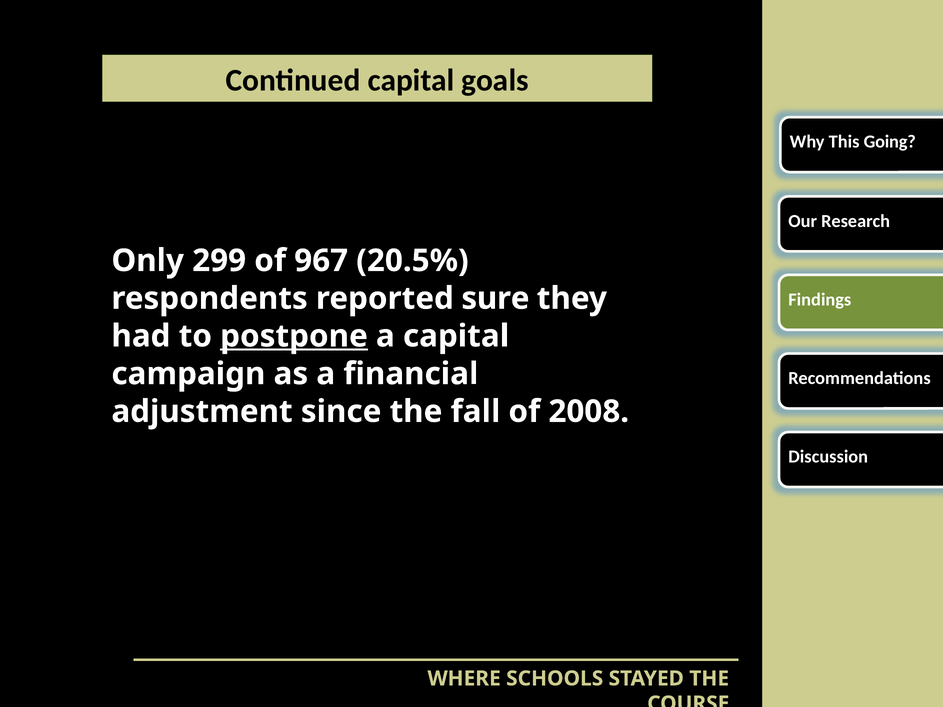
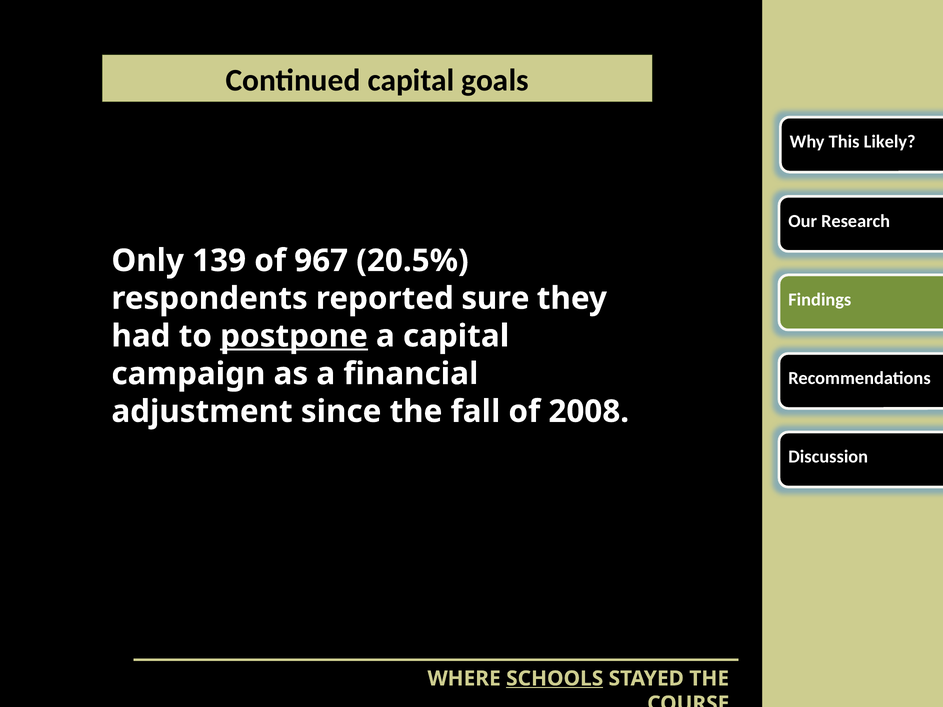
Going: Going -> Likely
299: 299 -> 139
SCHOOLS underline: none -> present
